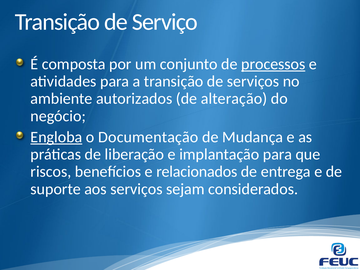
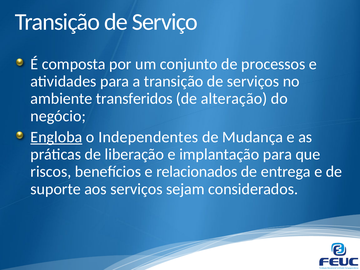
processos underline: present -> none
autorizados: autorizados -> transferidos
Documentação: Documentação -> Independentes
